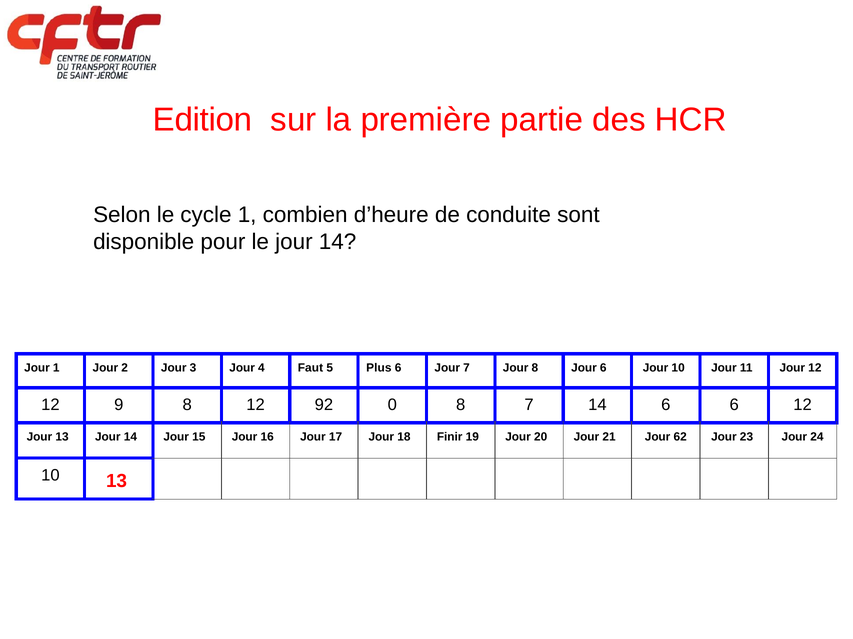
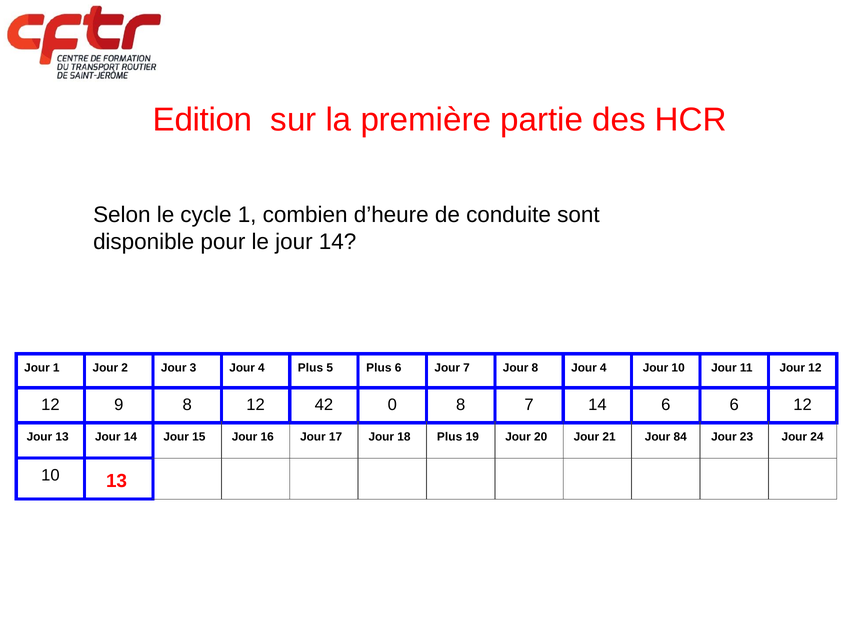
4 Faut: Faut -> Plus
8 Jour 6: 6 -> 4
92: 92 -> 42
18 Finir: Finir -> Plus
62: 62 -> 84
